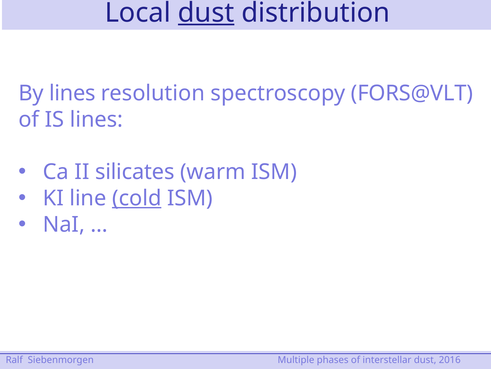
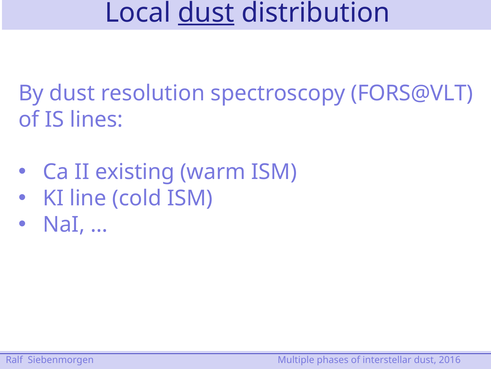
By lines: lines -> dust
silicates: silicates -> existing
cold underline: present -> none
